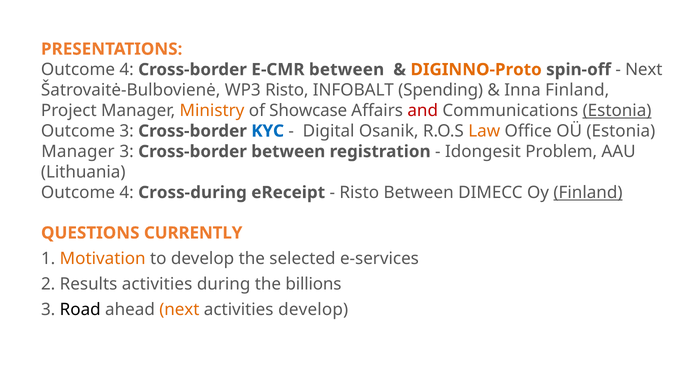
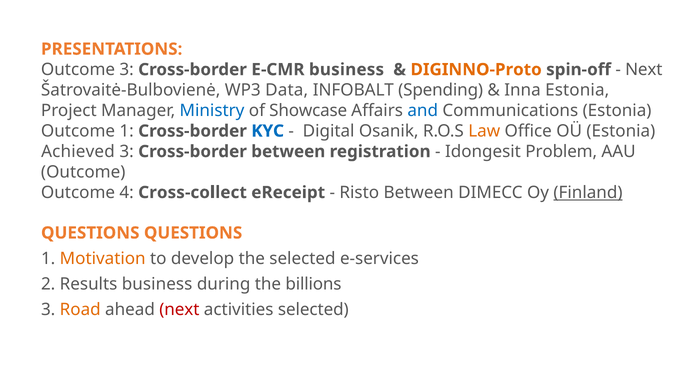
4 at (127, 70): 4 -> 3
E-CMR between: between -> business
WP3 Risto: Risto -> Data
Inna Finland: Finland -> Estonia
Ministry colour: orange -> blue
and colour: red -> blue
Estonia at (617, 110) underline: present -> none
Outcome 3: 3 -> 1
Manager at (78, 151): Manager -> Achieved
Lithuania at (83, 172): Lithuania -> Outcome
Cross-during: Cross-during -> Cross-collect
QUESTIONS CURRENTLY: CURRENTLY -> QUESTIONS
Results activities: activities -> business
Road colour: black -> orange
next at (179, 309) colour: orange -> red
activities develop: develop -> selected
